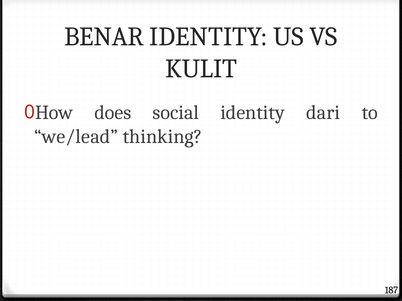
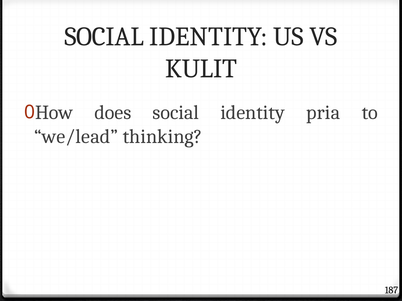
BENAR at (104, 37): BENAR -> SOCIAL
dari: dari -> pria
